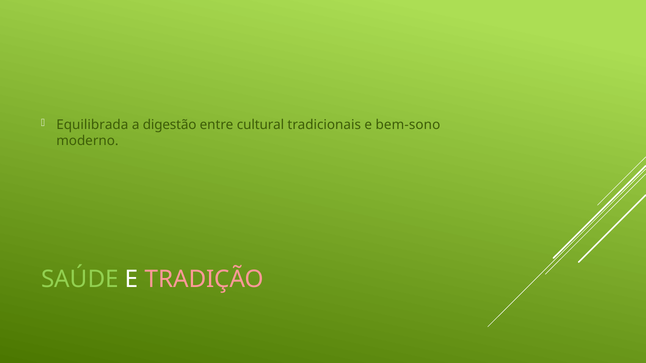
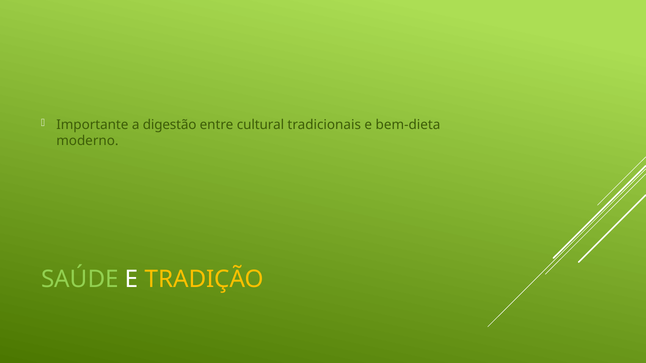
Equilibrada: Equilibrada -> Importante
bem-sono: bem-sono -> bem-dieta
TRADIÇÃO colour: pink -> yellow
